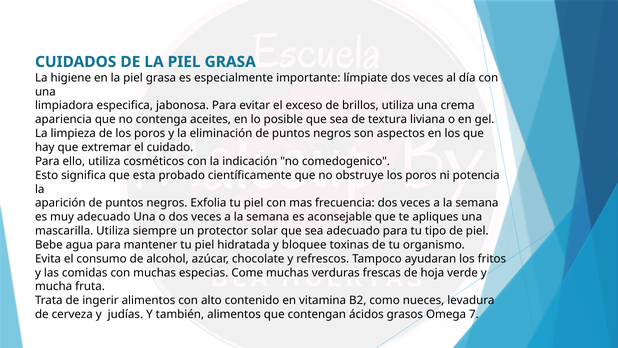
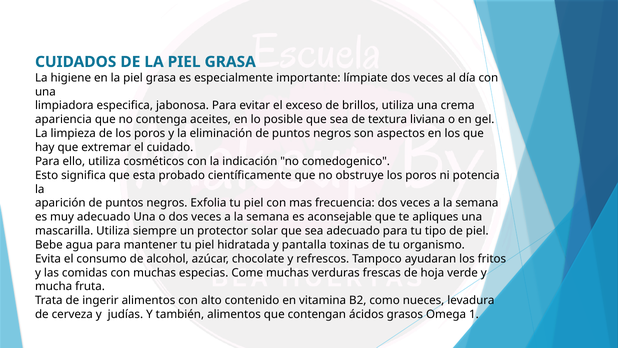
bloquee: bloquee -> pantalla
7: 7 -> 1
